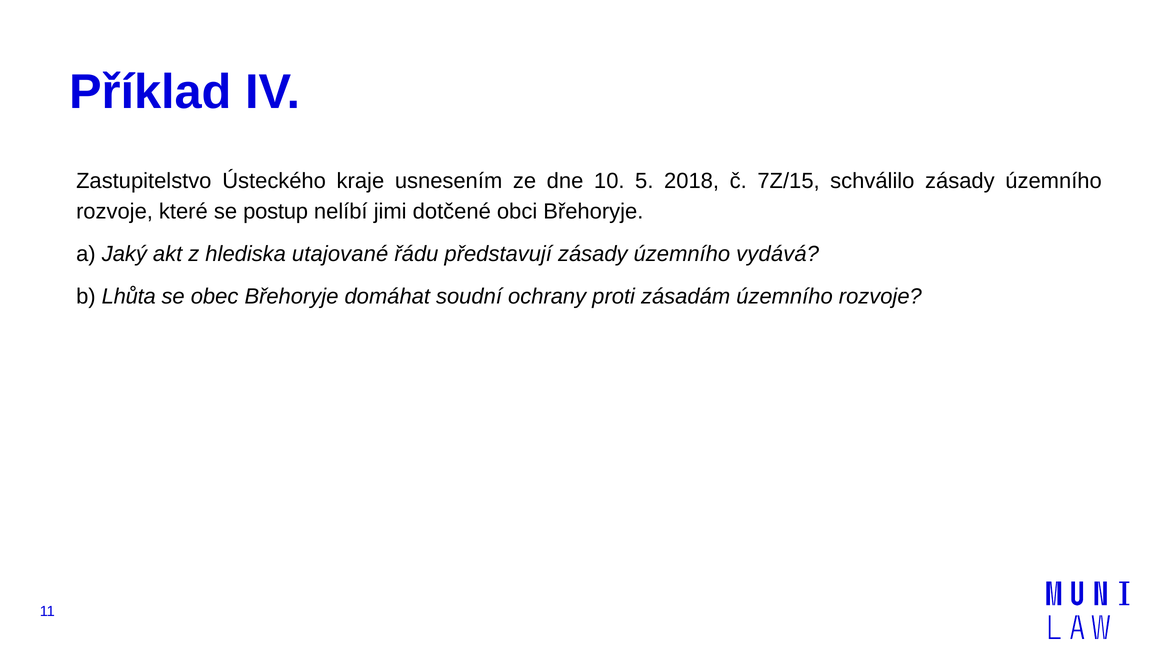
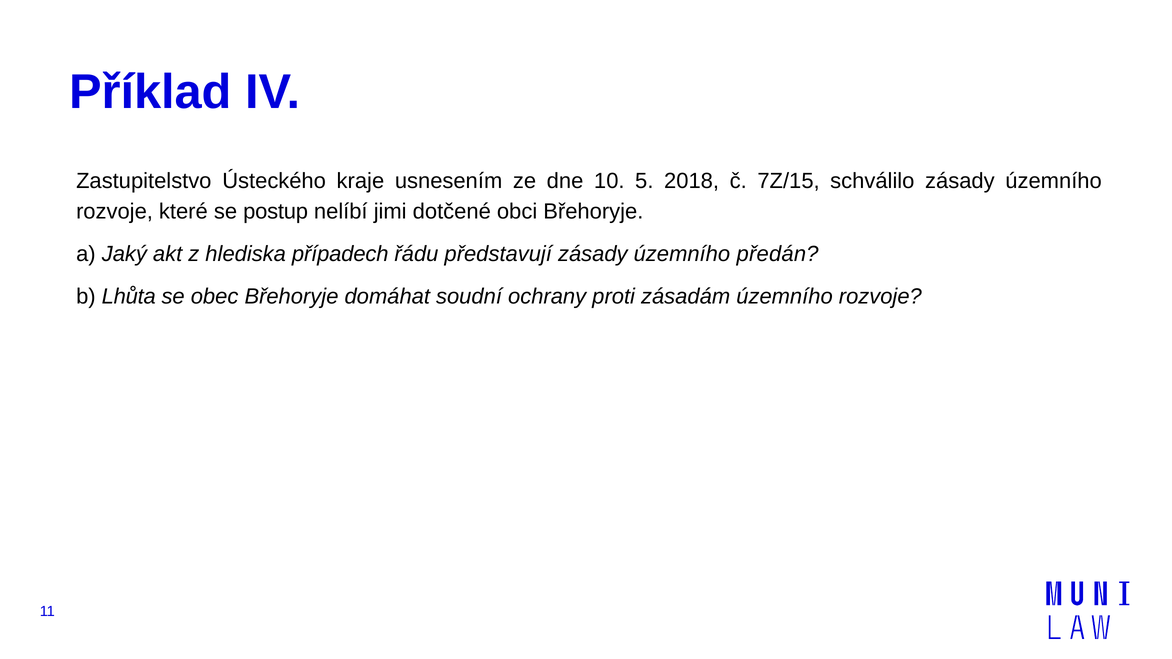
utajované: utajované -> případech
vydává: vydává -> předán
